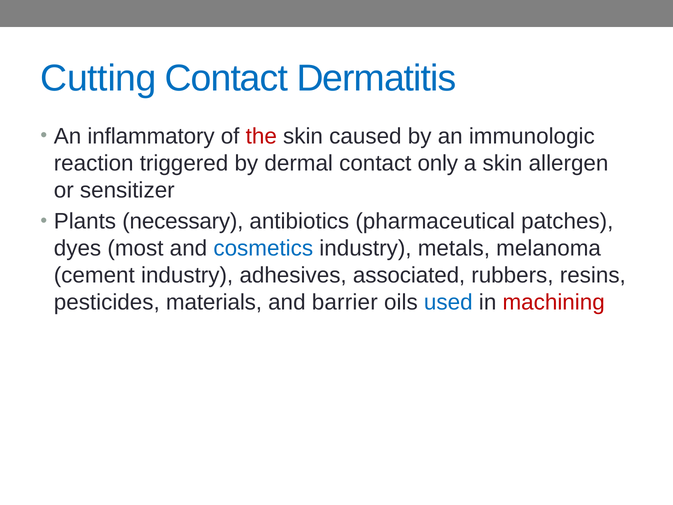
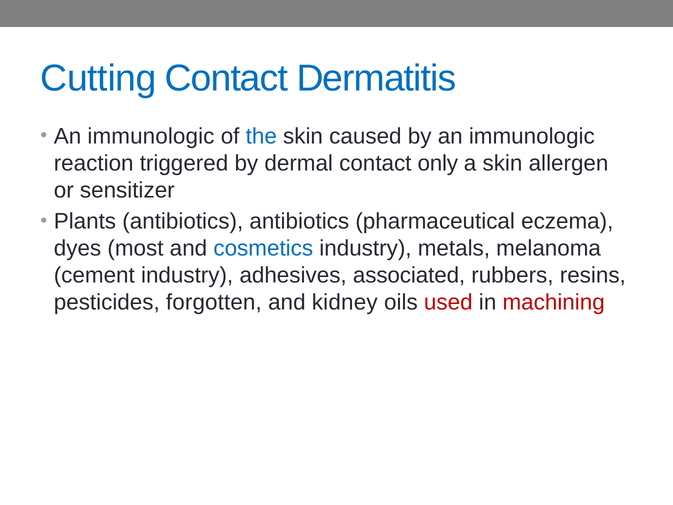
inflammatory at (151, 136): inflammatory -> immunologic
the colour: red -> blue
Plants necessary: necessary -> antibiotics
patches: patches -> eczema
materials: materials -> forgotten
barrier: barrier -> kidney
used colour: blue -> red
